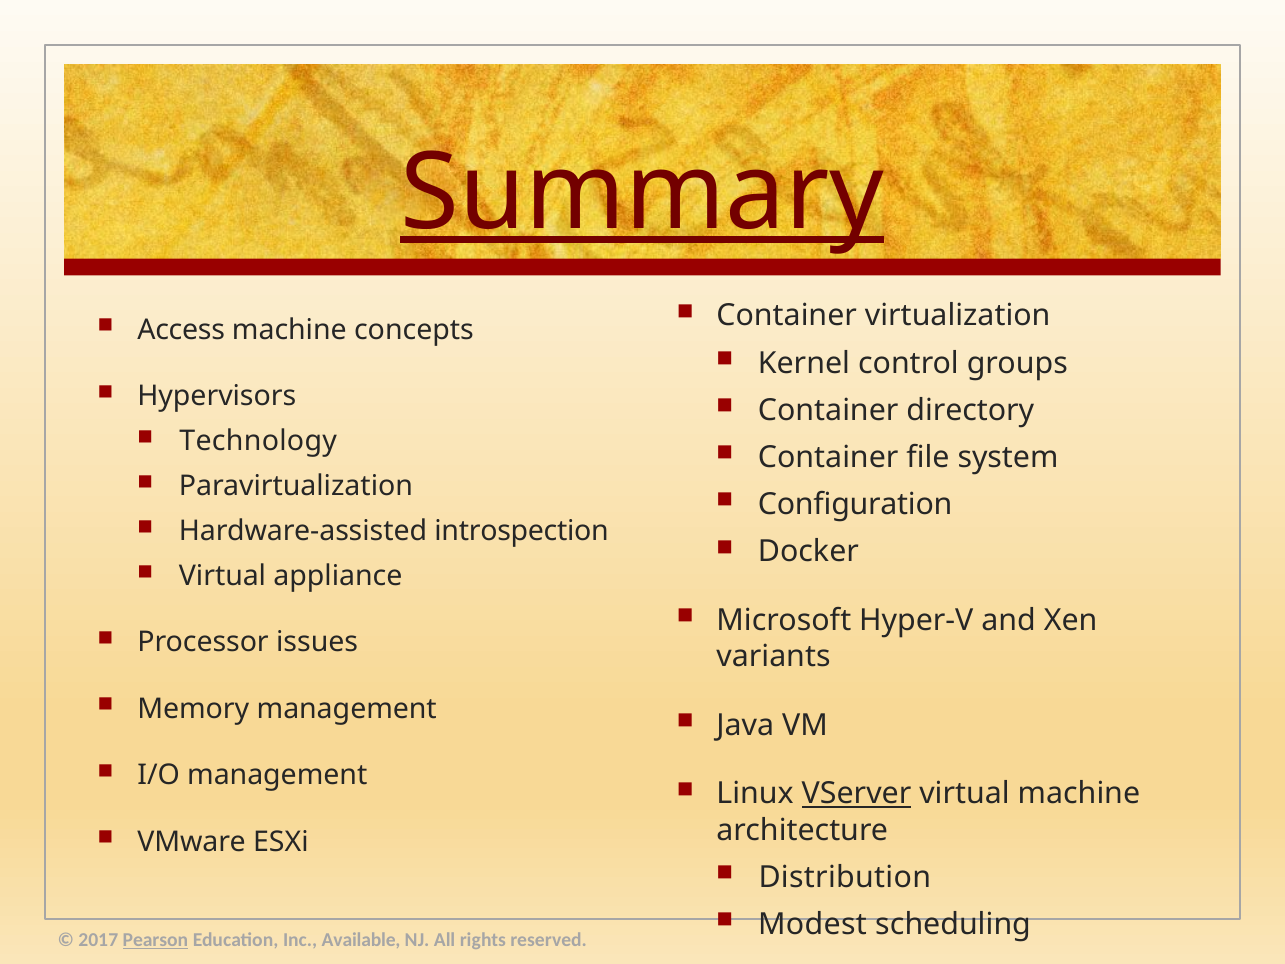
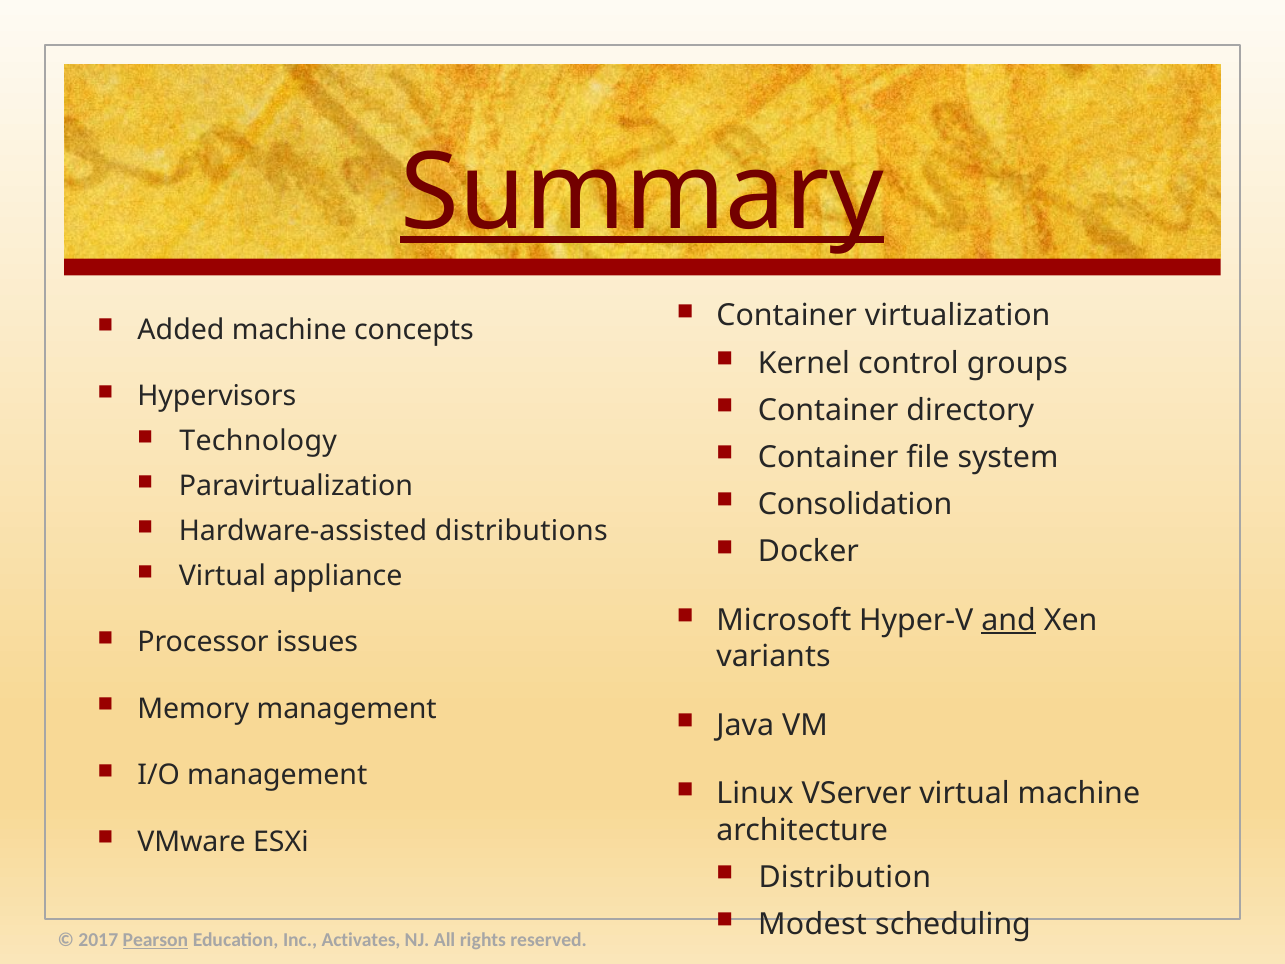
Access: Access -> Added
Configuration: Configuration -> Consolidation
introspection: introspection -> distributions
and underline: none -> present
VServer underline: present -> none
Available: Available -> Activates
